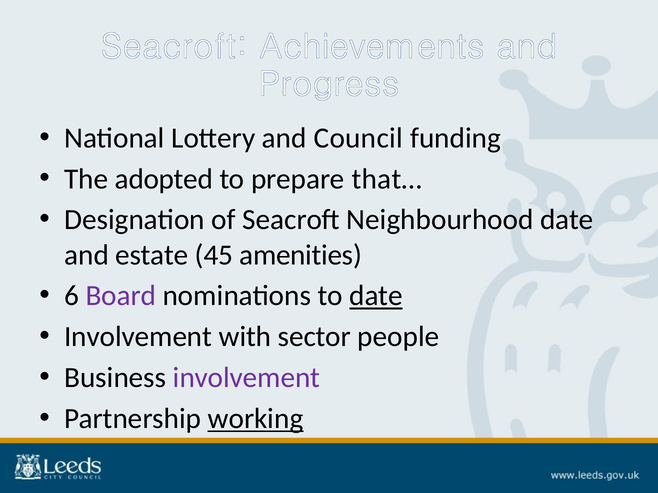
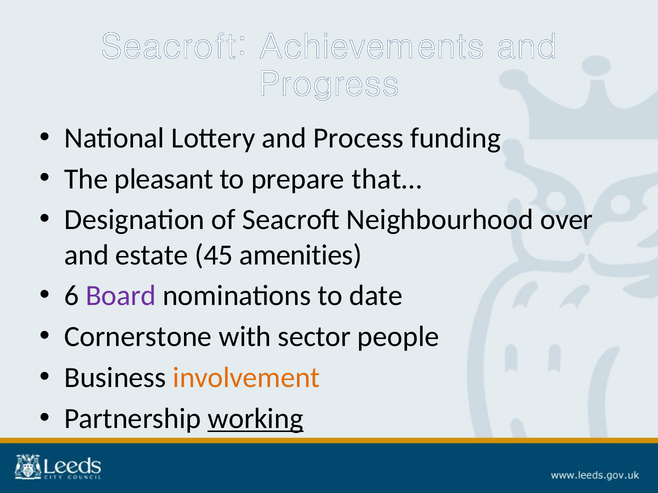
Council: Council -> Process
adopted: adopted -> pleasant
Neighbourhood date: date -> over
date at (376, 296) underline: present -> none
Involvement at (138, 337): Involvement -> Cornerstone
involvement at (247, 378) colour: purple -> orange
